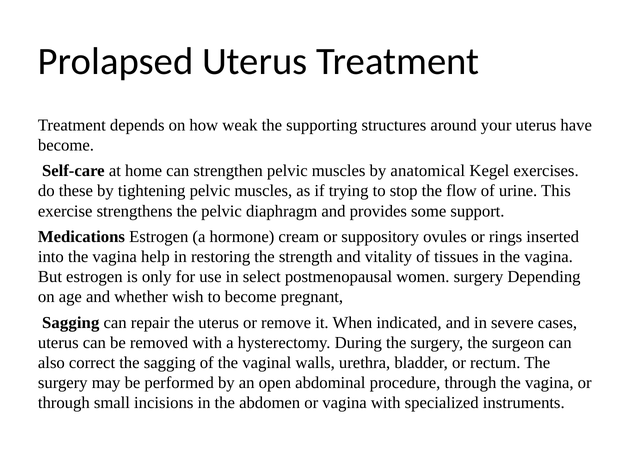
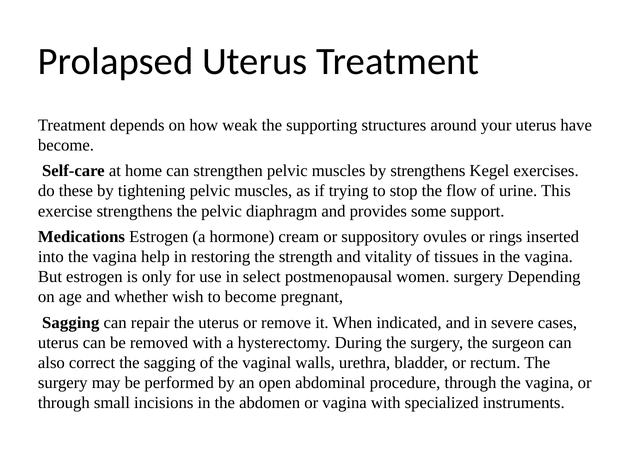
by anatomical: anatomical -> strengthens
